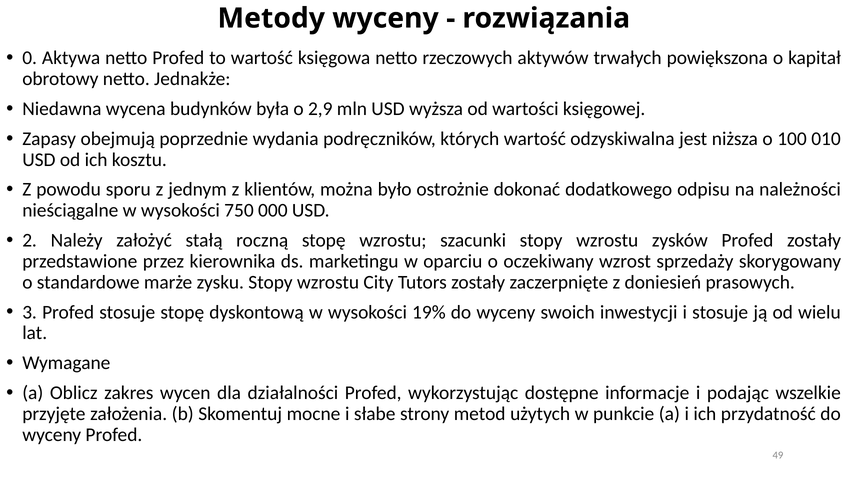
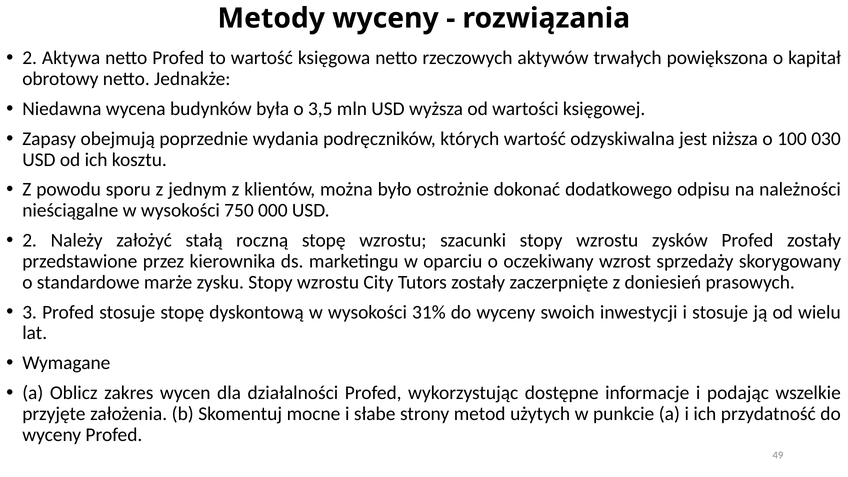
0 at (30, 58): 0 -> 2
2,9: 2,9 -> 3,5
010: 010 -> 030
19%: 19% -> 31%
